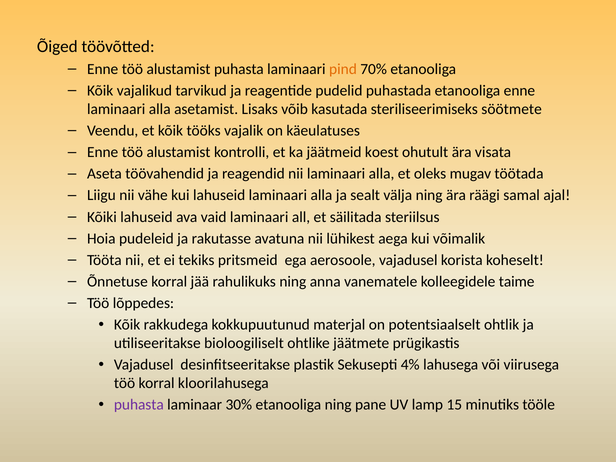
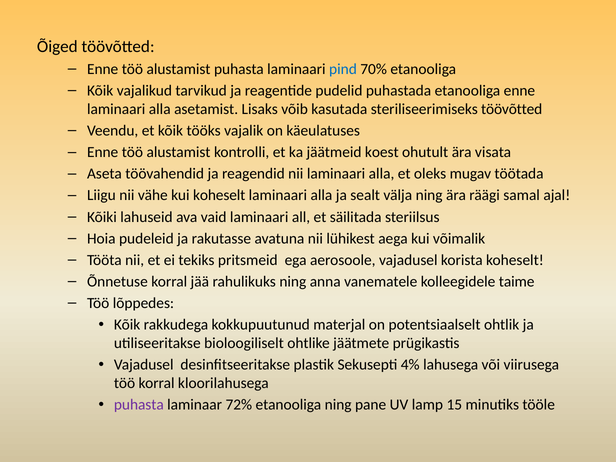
pind colour: orange -> blue
steriliseerimiseks söötmete: söötmete -> töövõtted
kui lahuseid: lahuseid -> koheselt
30%: 30% -> 72%
